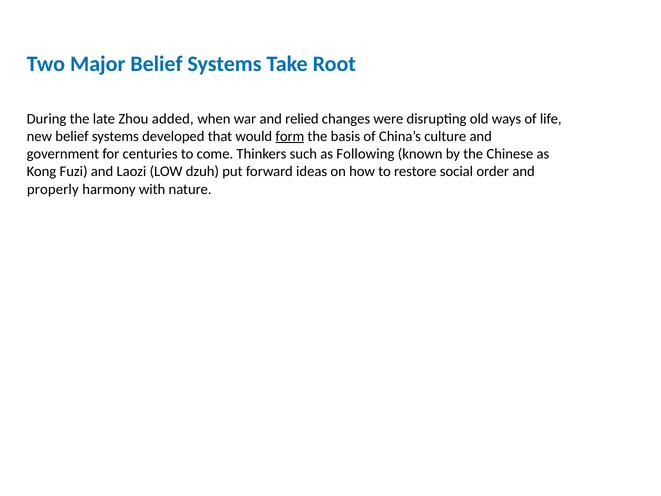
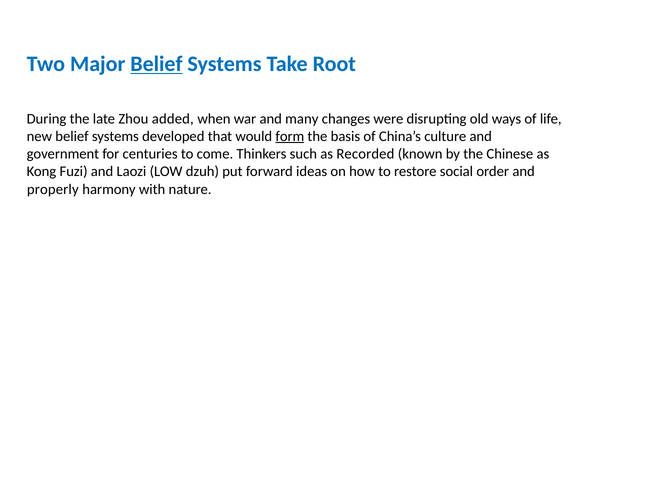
Belief at (156, 64) underline: none -> present
relied: relied -> many
Following: Following -> Recorded
